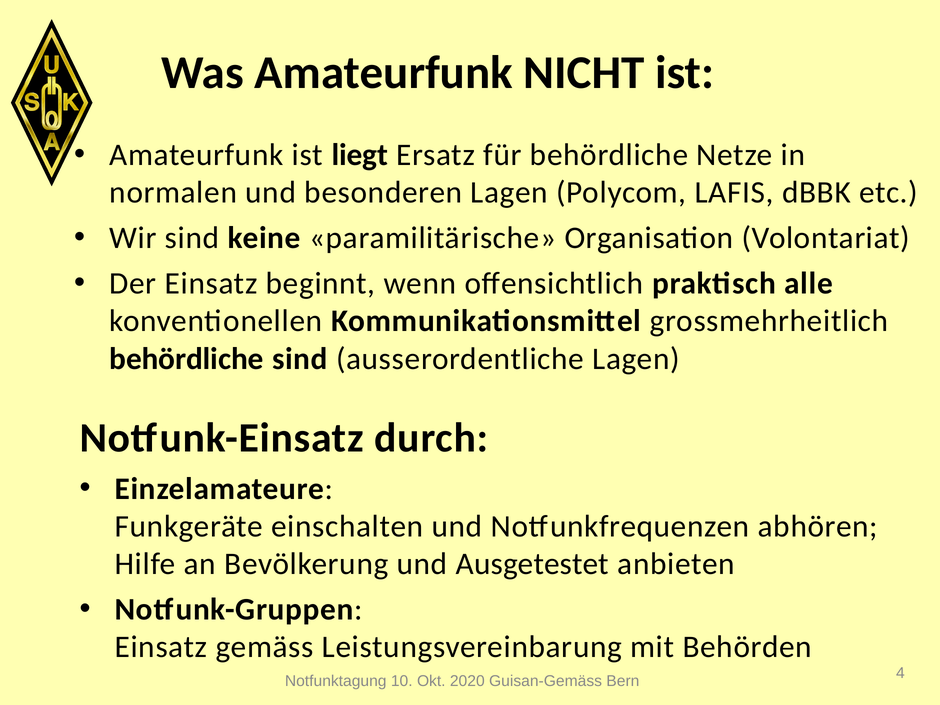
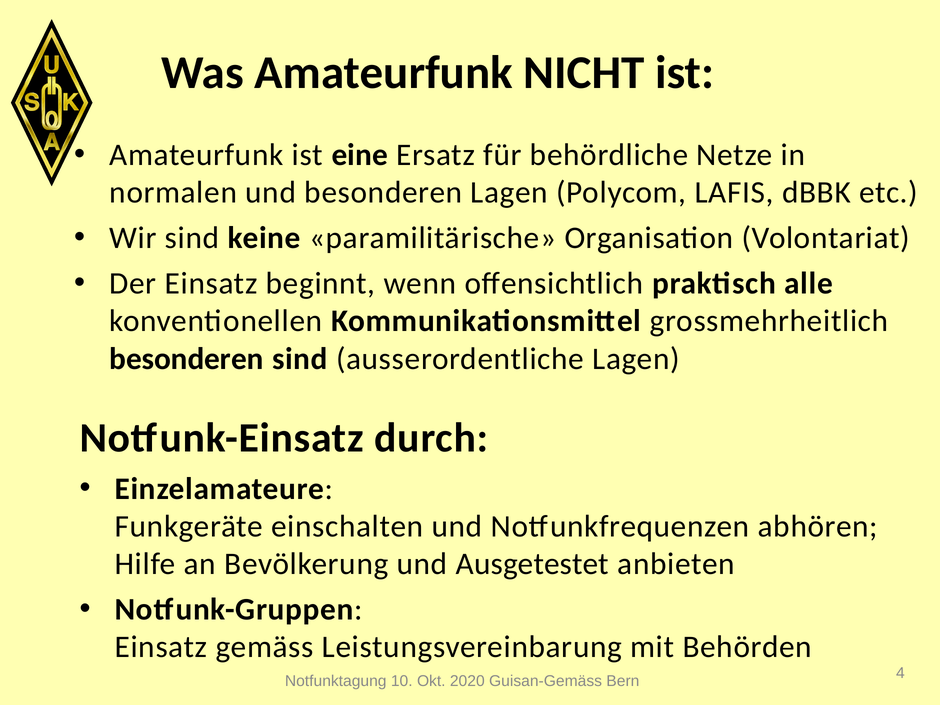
liegt: liegt -> eine
behördliche at (186, 359): behördliche -> besonderen
